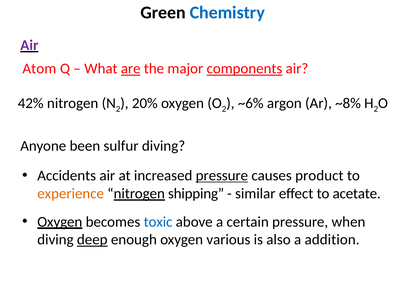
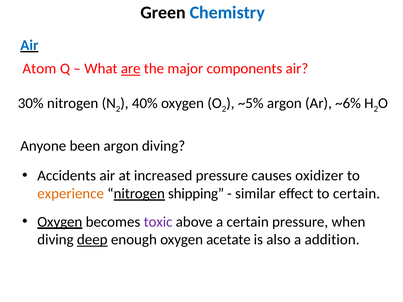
Air at (29, 45) colour: purple -> blue
components underline: present -> none
42%: 42% -> 30%
20%: 20% -> 40%
~6%: ~6% -> ~5%
~8%: ~8% -> ~6%
been sulfur: sulfur -> argon
pressure at (222, 176) underline: present -> none
product: product -> oxidizer
to acetate: acetate -> certain
toxic colour: blue -> purple
various: various -> acetate
